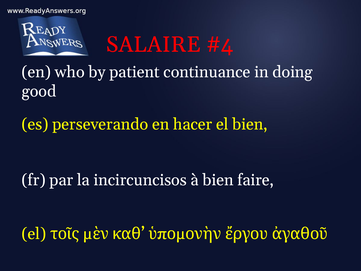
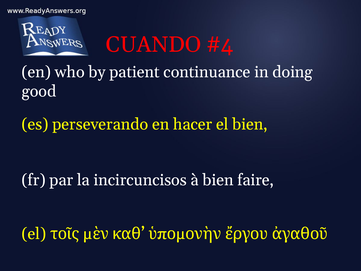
SALAIRE: SALAIRE -> CUANDO
